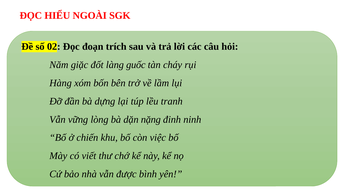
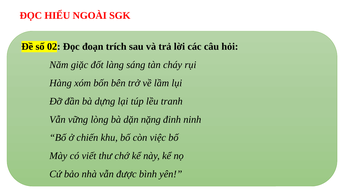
guốc: guốc -> sáng
